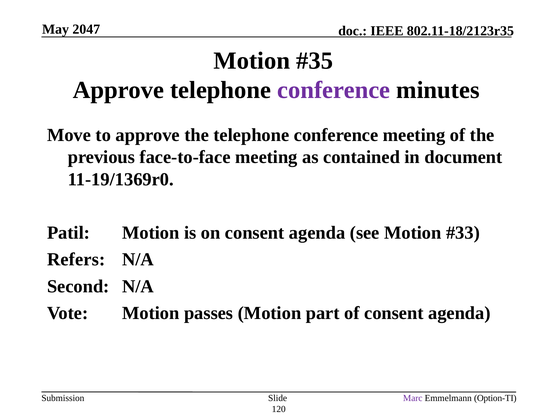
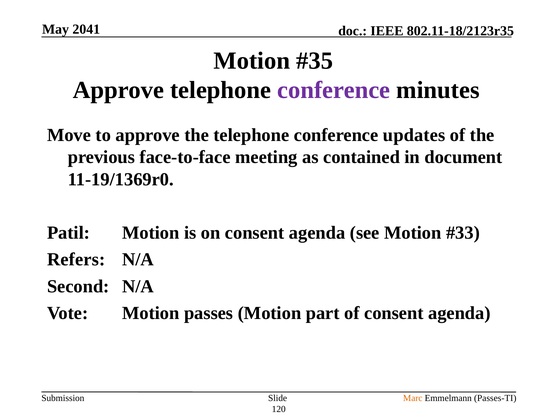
2047: 2047 -> 2041
conference meeting: meeting -> updates
Marc colour: purple -> orange
Option-TI: Option-TI -> Passes-TI
